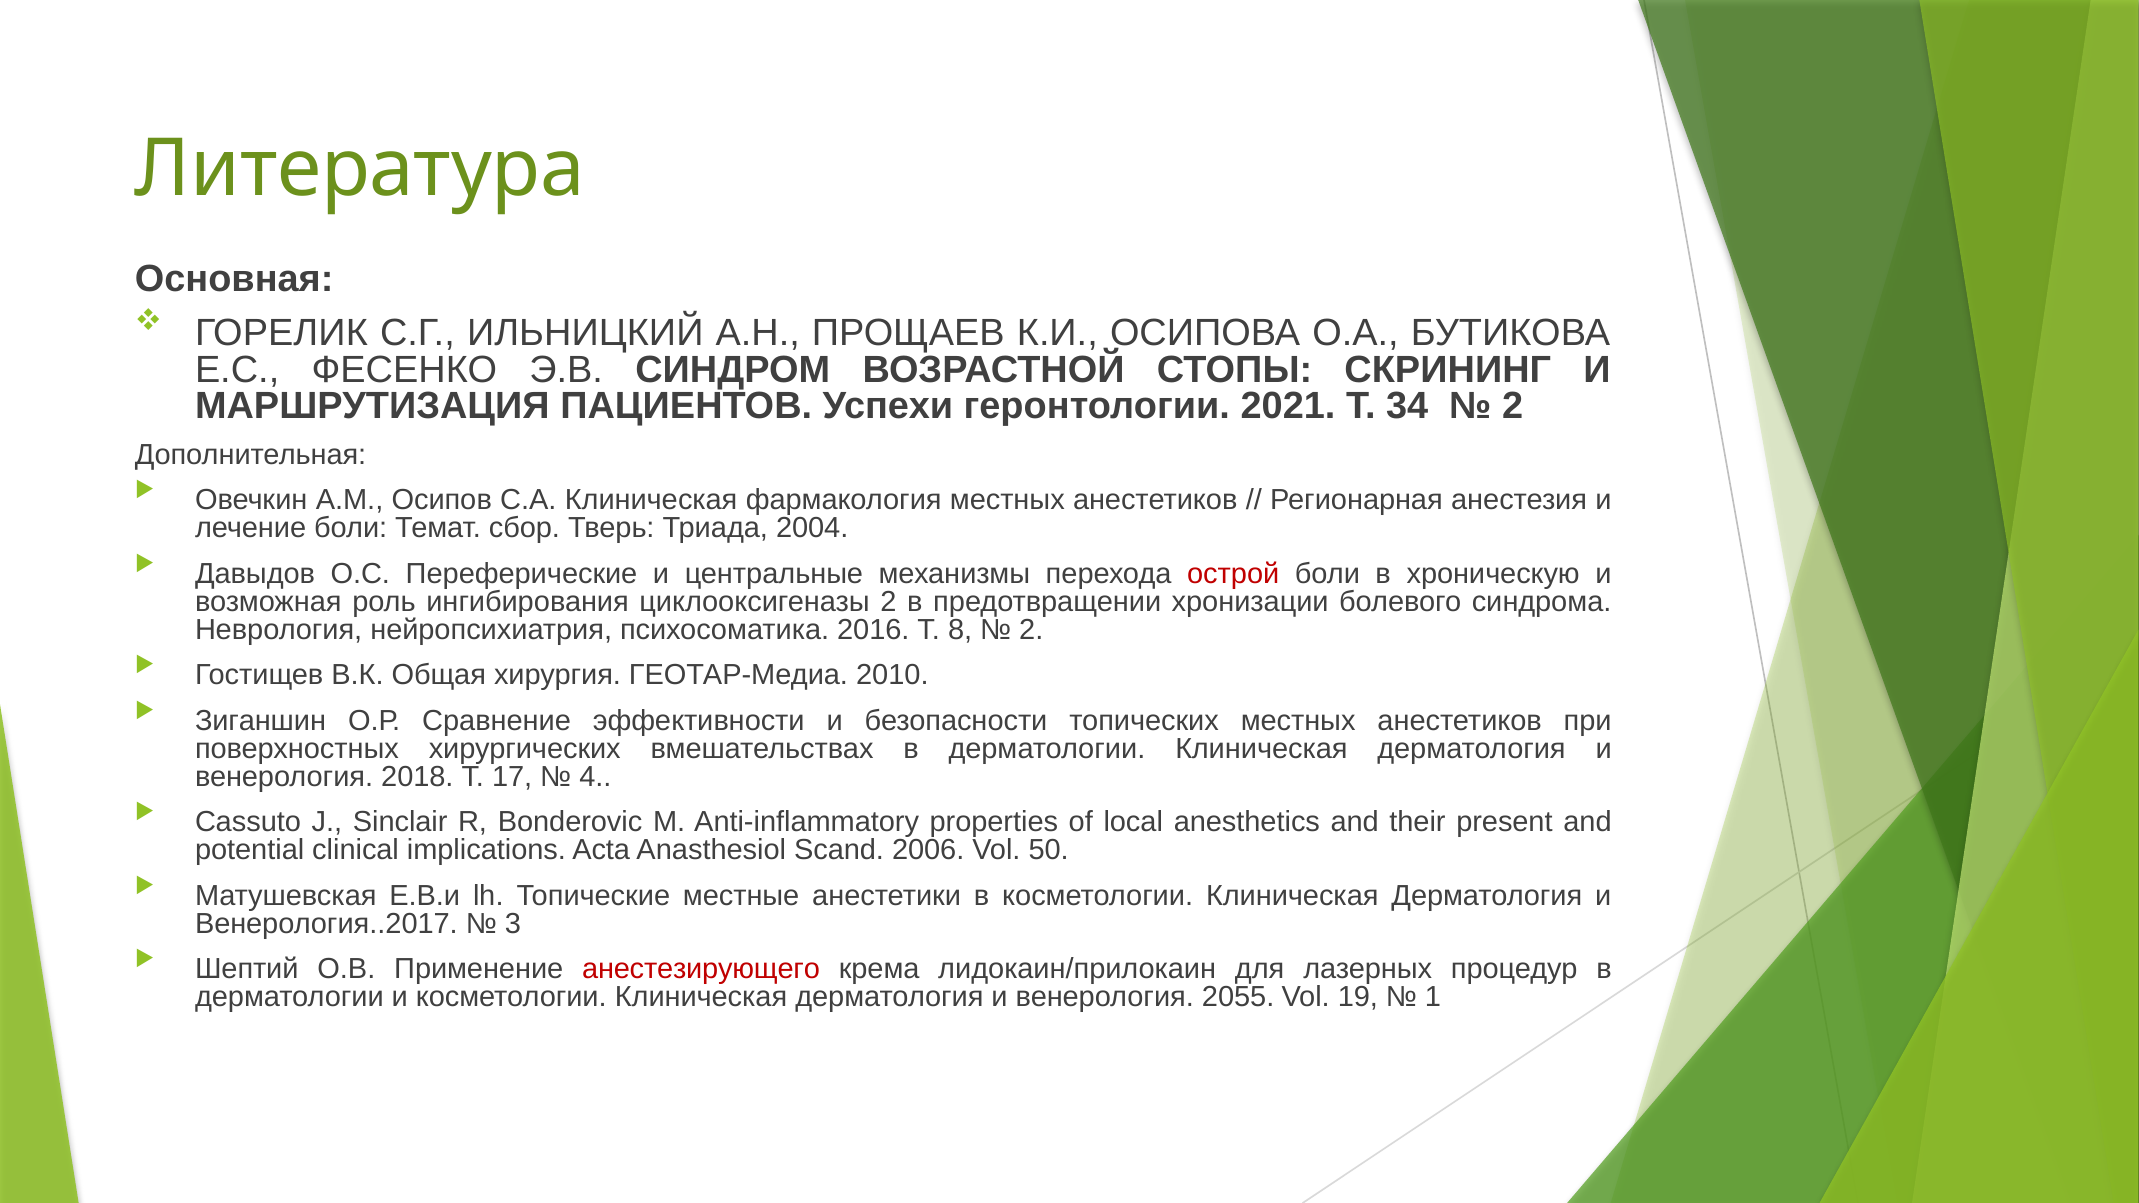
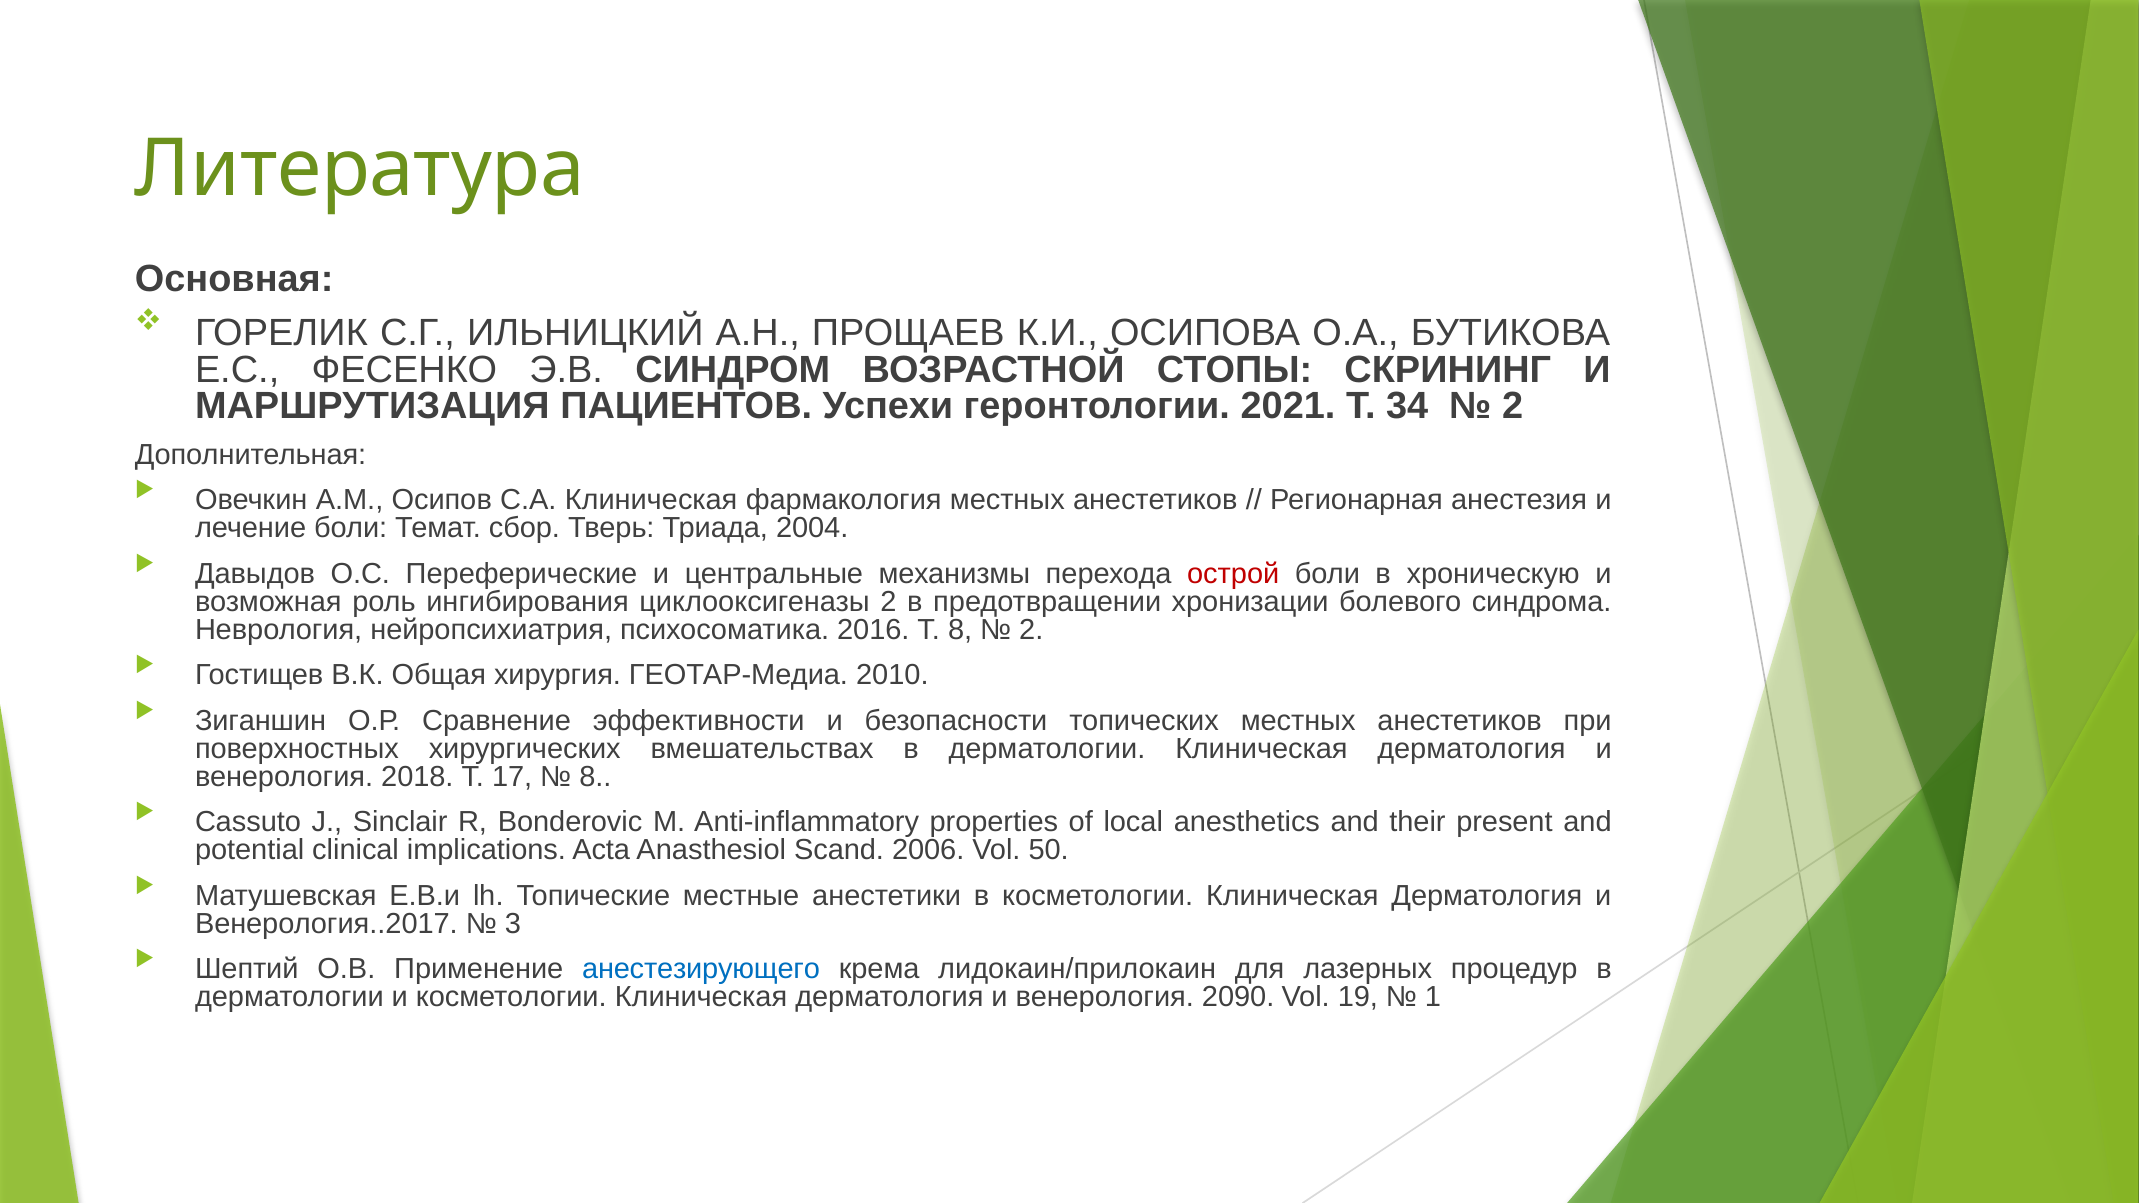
4 at (595, 777): 4 -> 8
анестезирующего colour: red -> blue
2055: 2055 -> 2090
